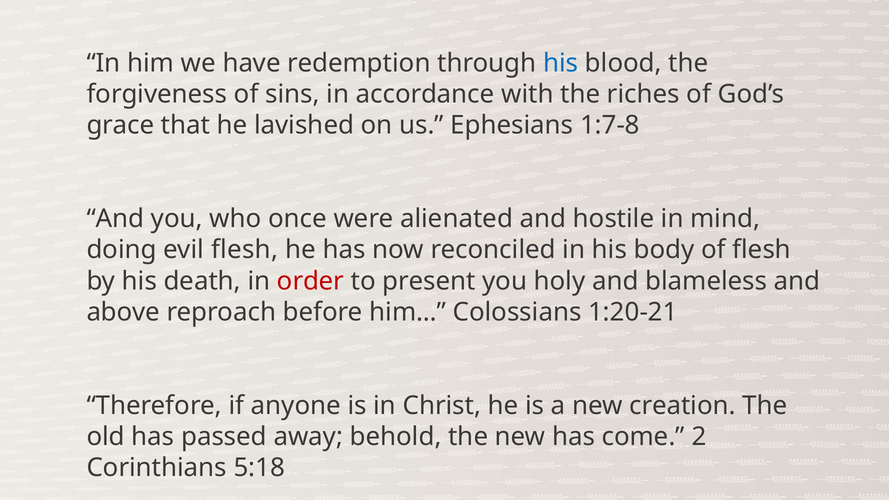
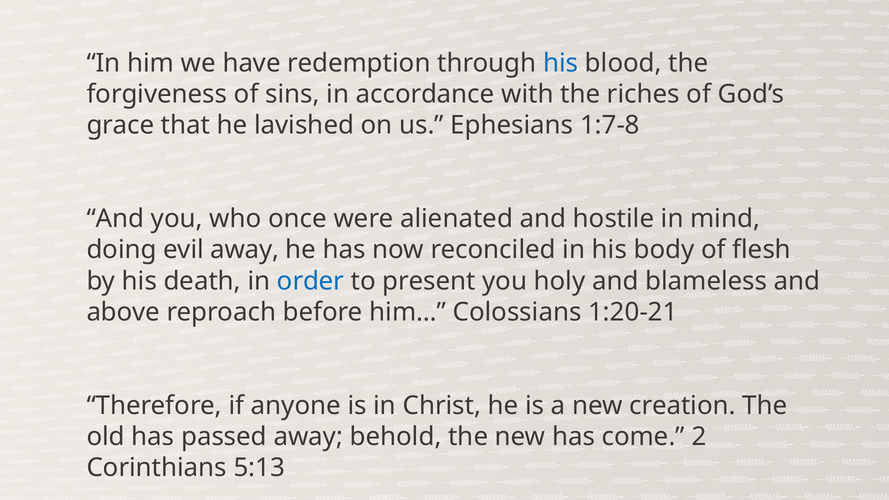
evil flesh: flesh -> away
order colour: red -> blue
5:18: 5:18 -> 5:13
